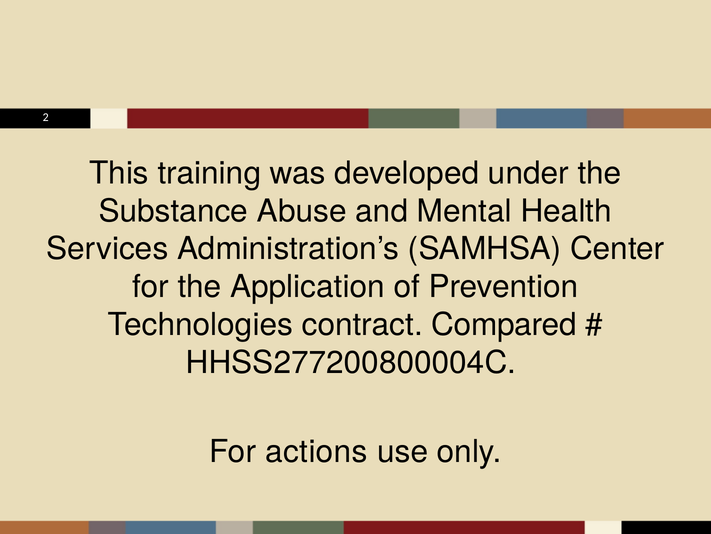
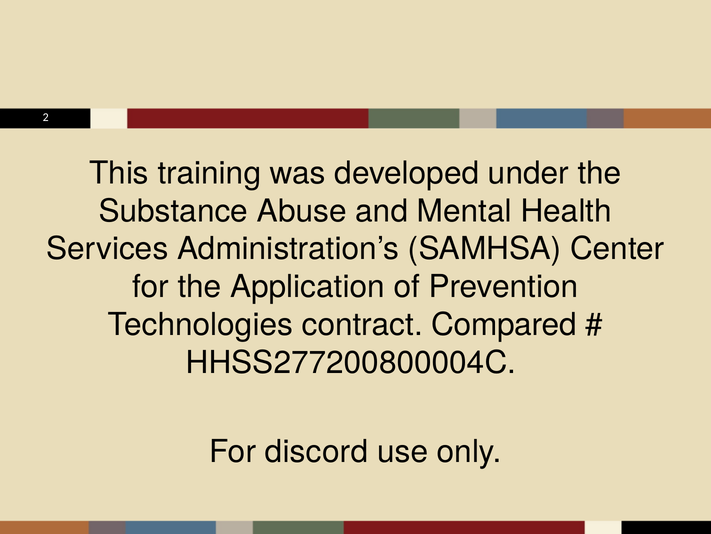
actions: actions -> discord
